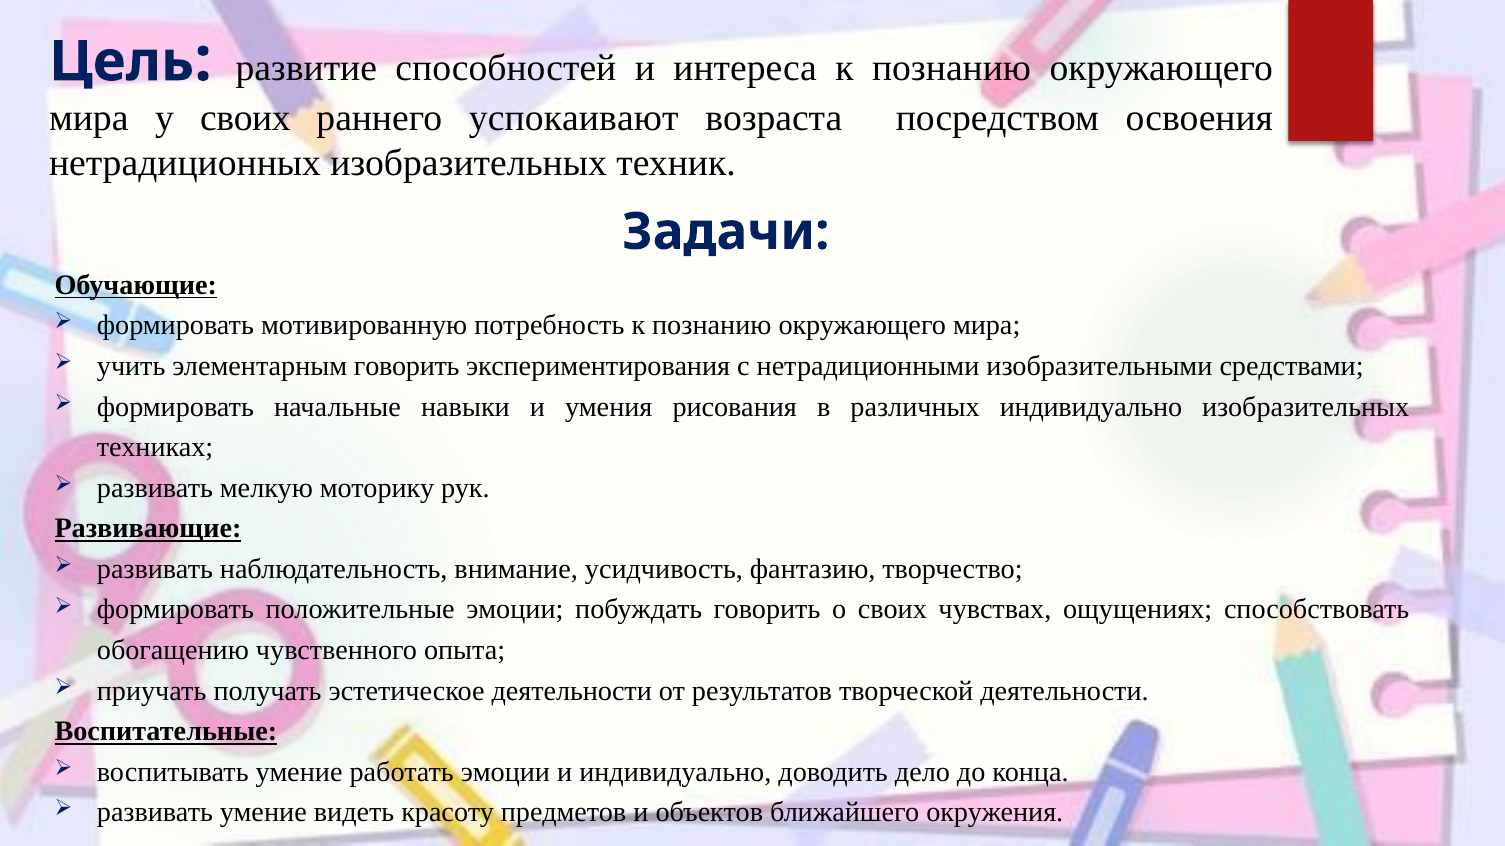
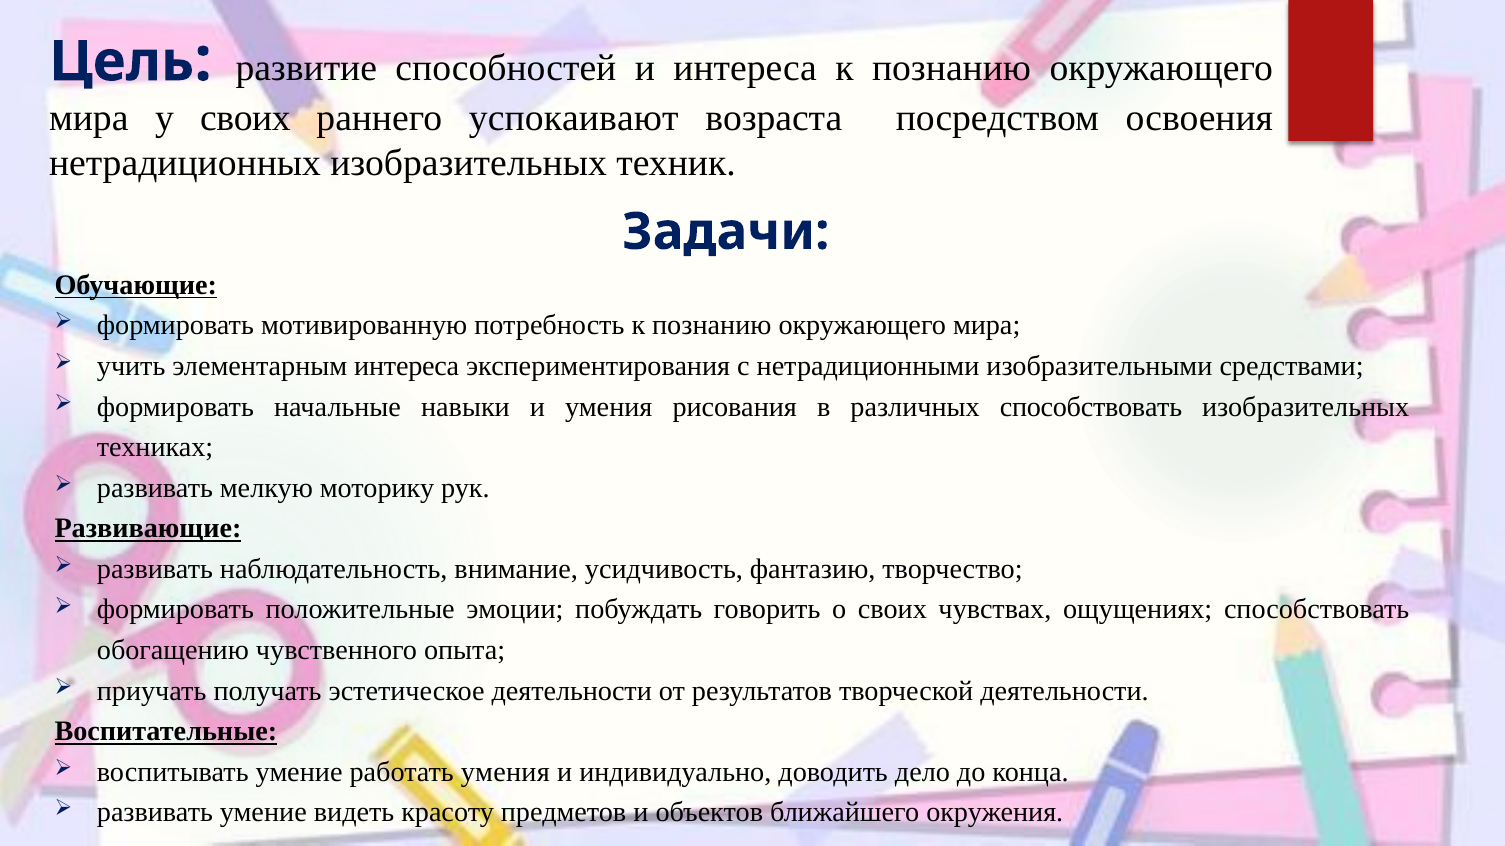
элементарным говорить: говорить -> интереса
различных индивидуально: индивидуально -> способствовать
работать эмоции: эмоции -> умения
